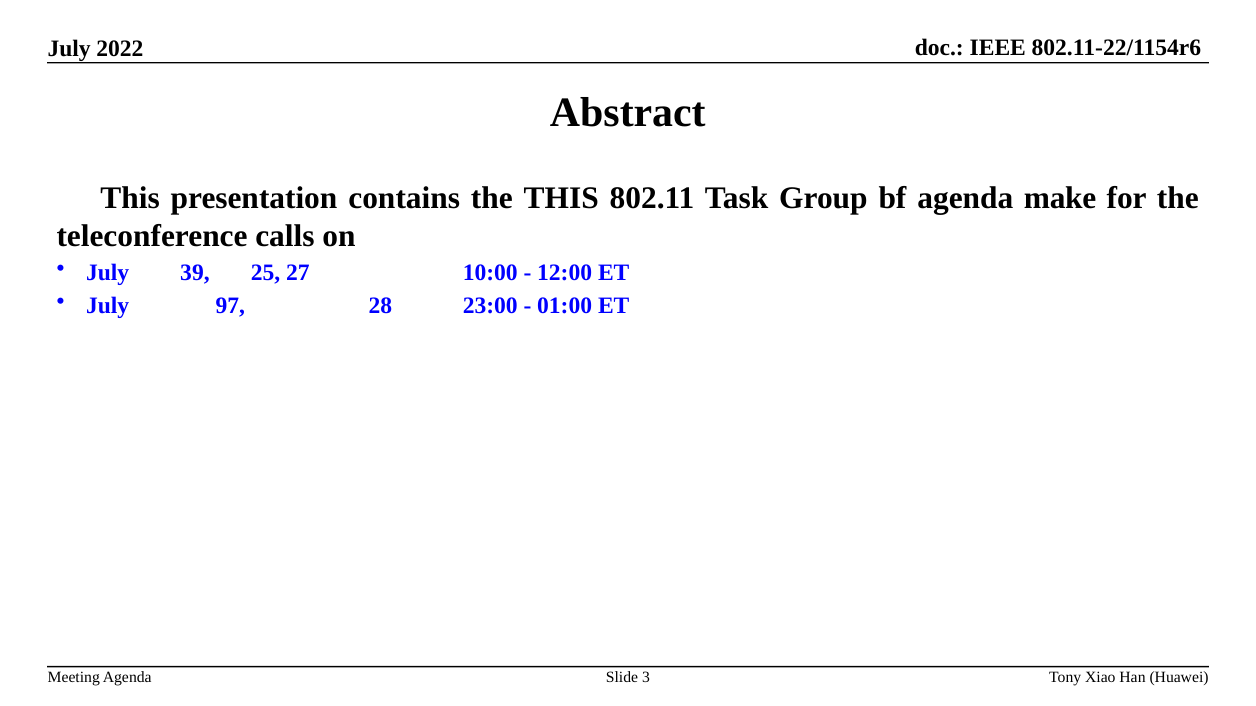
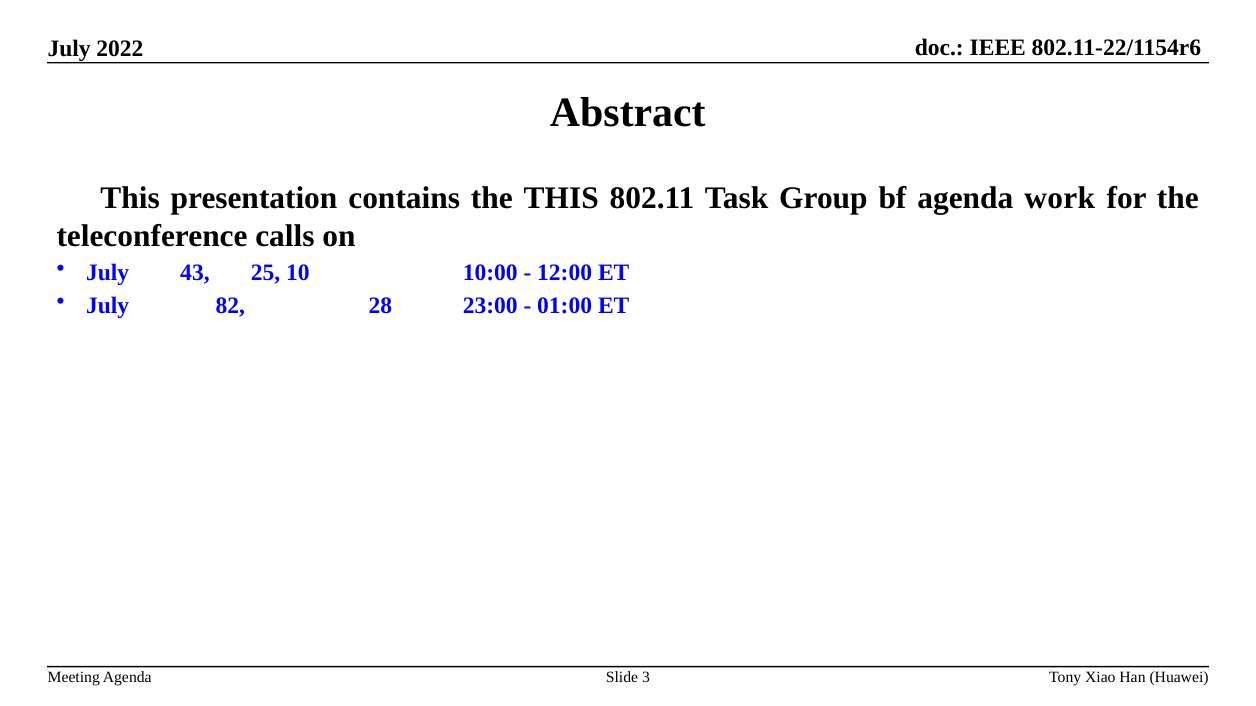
make: make -> work
39: 39 -> 43
27: 27 -> 10
97: 97 -> 82
